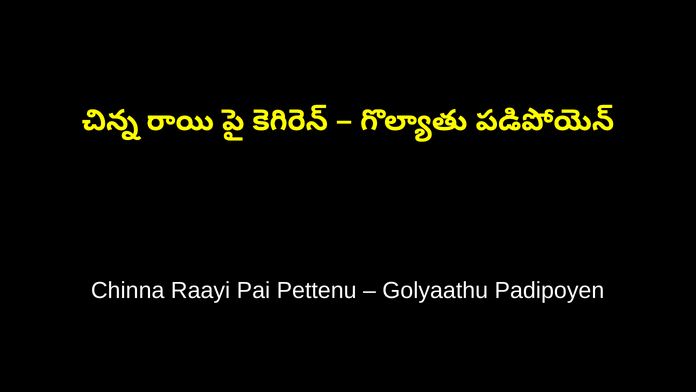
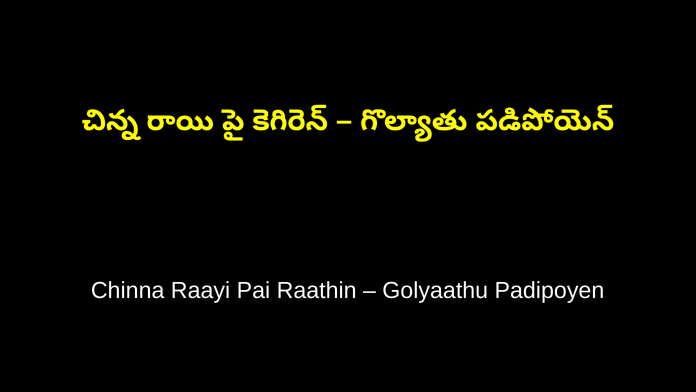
Pettenu: Pettenu -> Raathin
